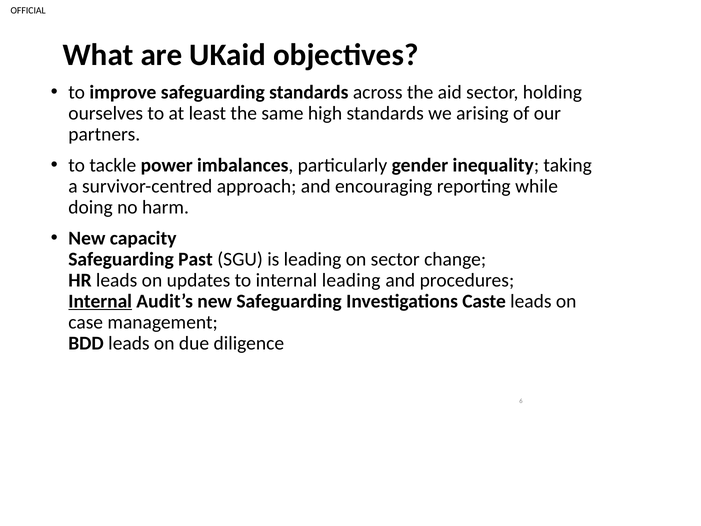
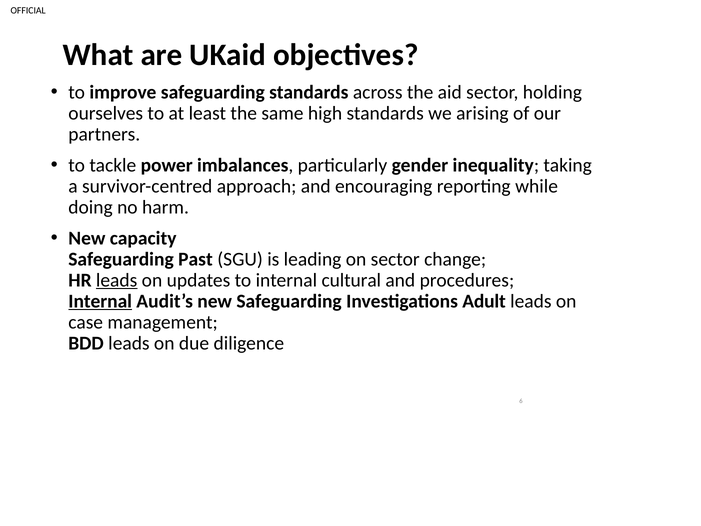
leads at (117, 280) underline: none -> present
internal leading: leading -> cultural
Caste: Caste -> Adult
